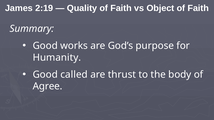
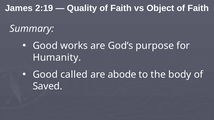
thrust: thrust -> abode
Agree: Agree -> Saved
